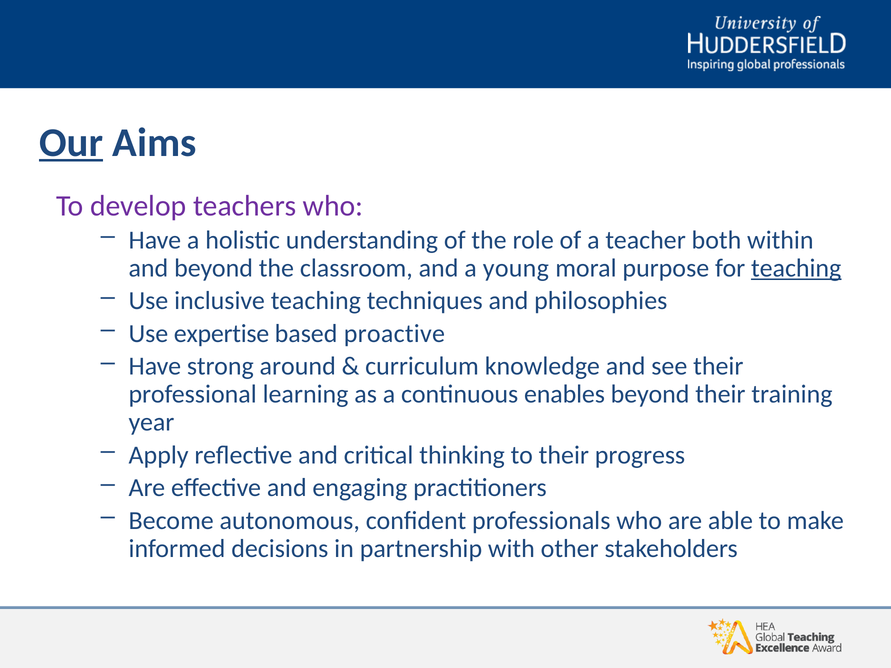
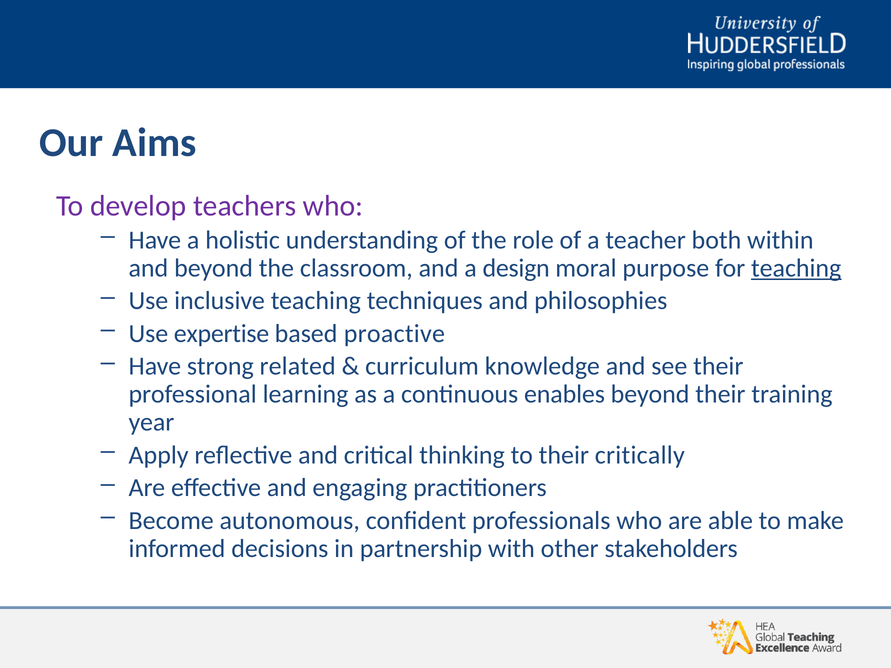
Our underline: present -> none
young: young -> design
around: around -> related
progress: progress -> critically
